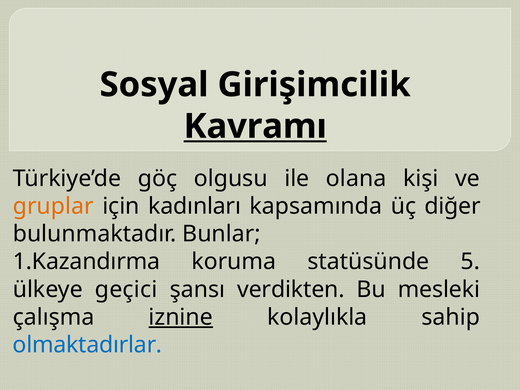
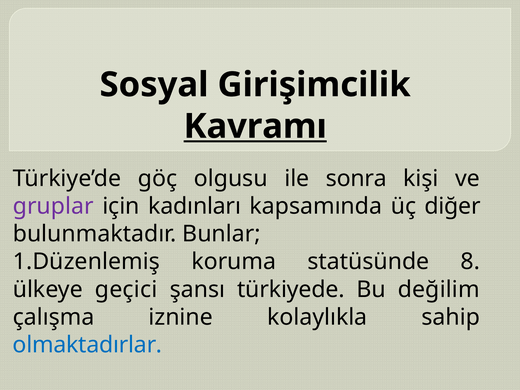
olana: olana -> sonra
gruplar colour: orange -> purple
1.Kazandırma: 1.Kazandırma -> 1.Düzenlemiş
5: 5 -> 8
verdikten: verdikten -> türkiyede
mesleki: mesleki -> değilim
iznine underline: present -> none
